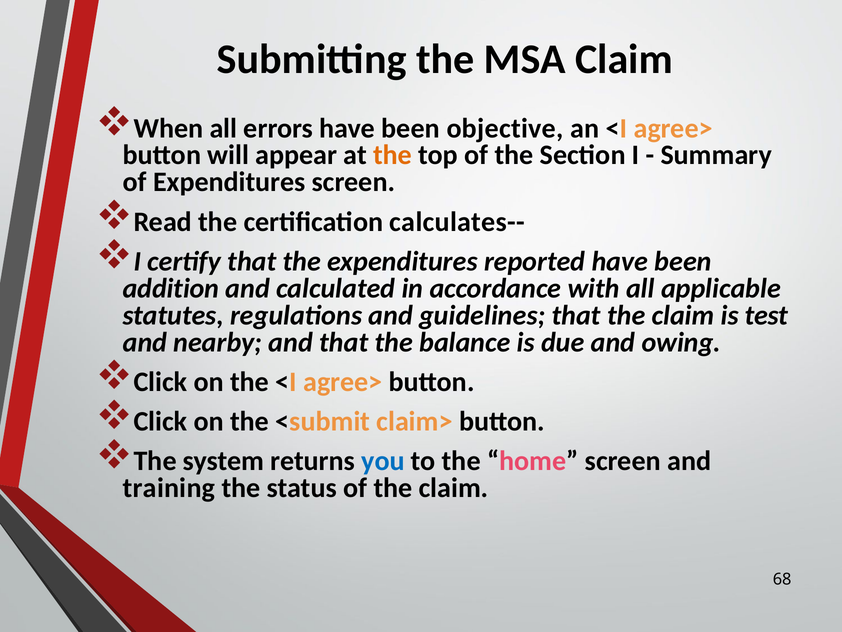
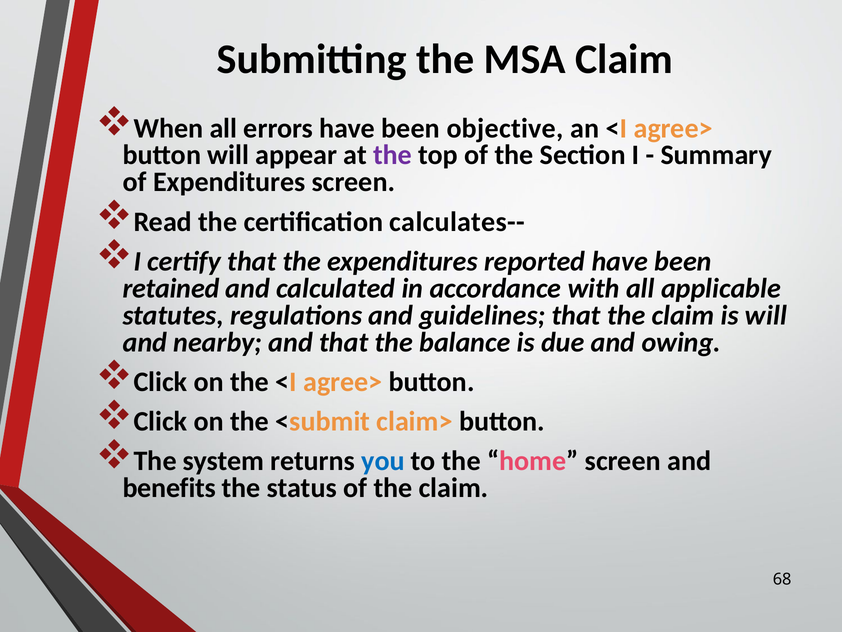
the at (393, 155) colour: orange -> purple
addition: addition -> retained
is test: test -> will
training: training -> benefits
